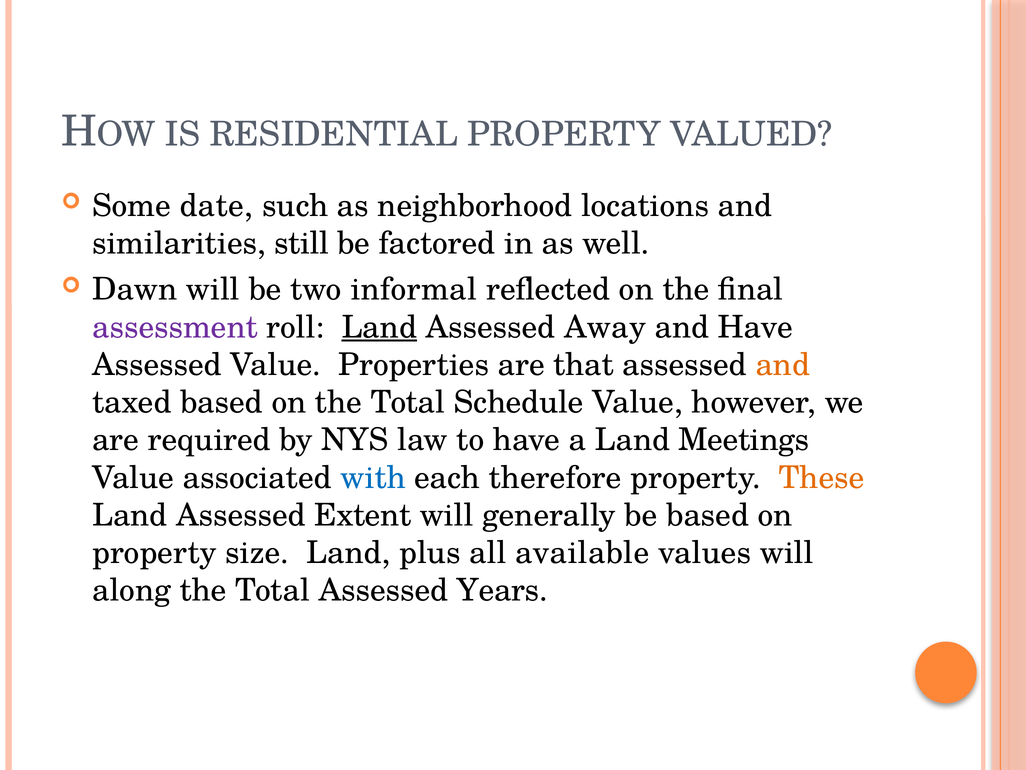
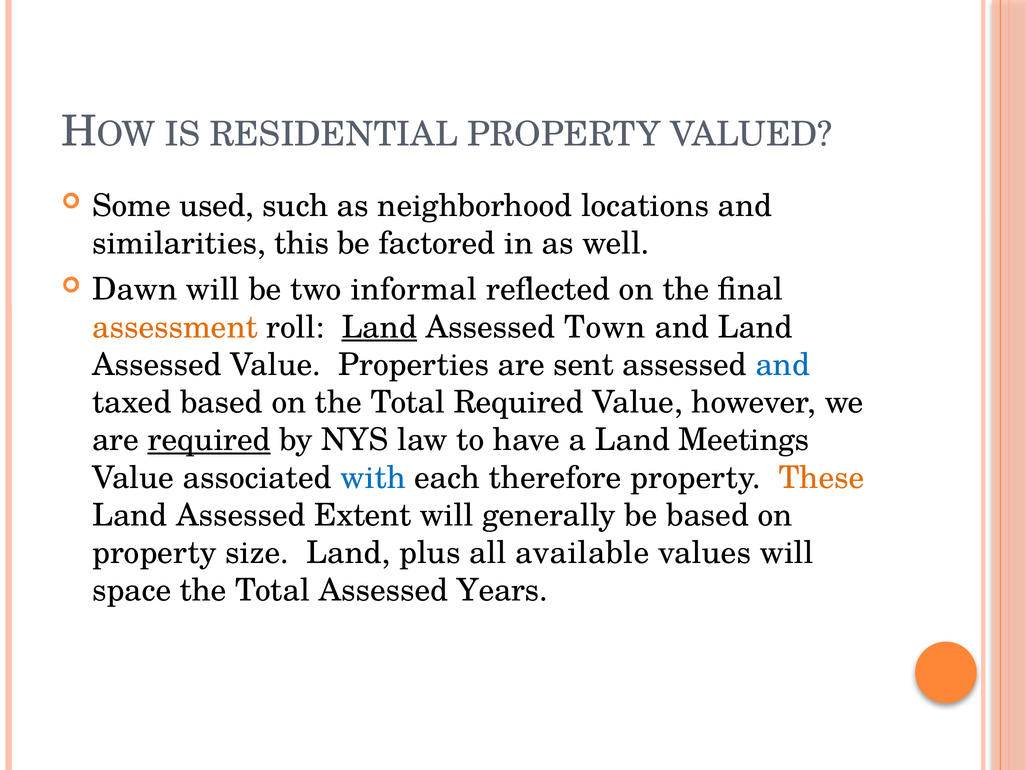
date: date -> used
still: still -> this
assessment colour: purple -> orange
Away: Away -> Town
and Have: Have -> Land
that: that -> sent
and at (783, 365) colour: orange -> blue
Total Schedule: Schedule -> Required
required at (209, 440) underline: none -> present
along: along -> space
